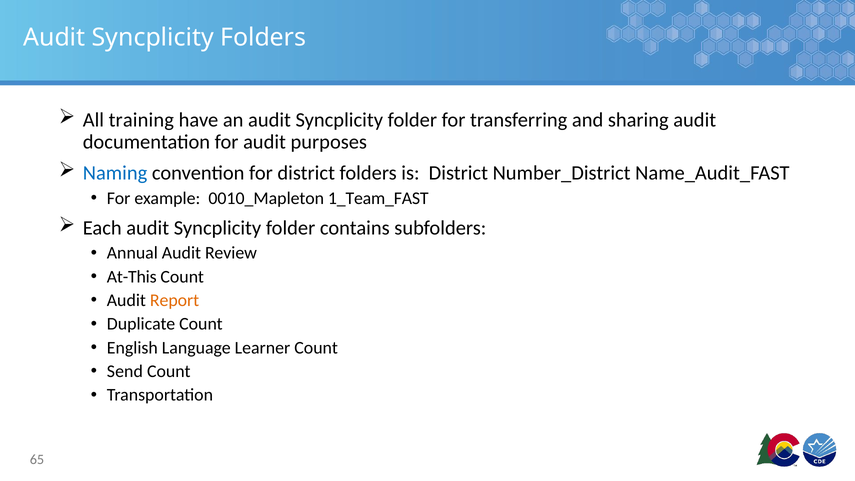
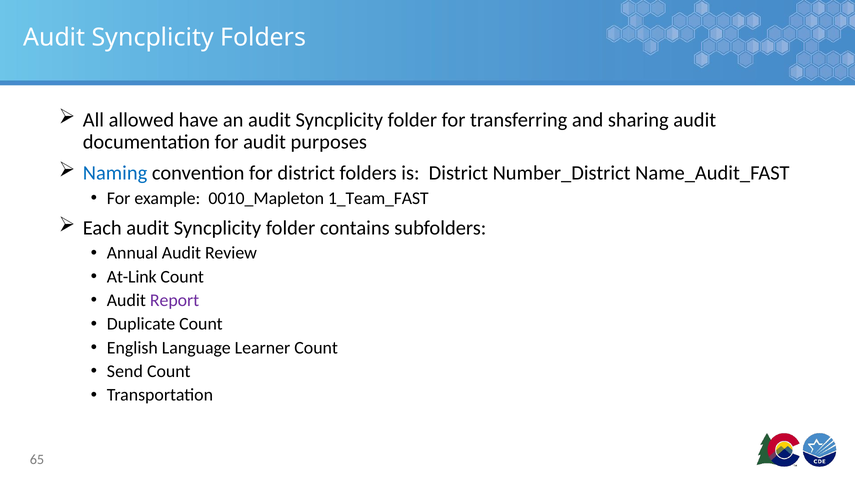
training: training -> allowed
At-This: At-This -> At-Link
Report colour: orange -> purple
